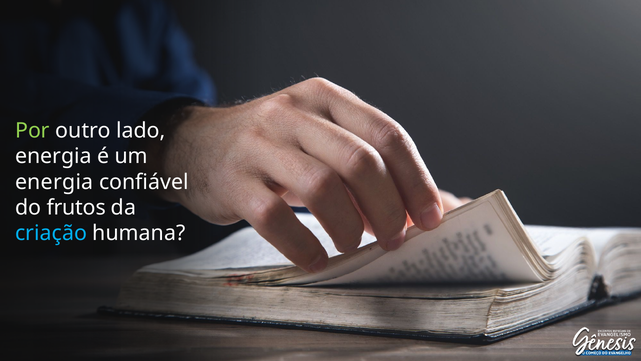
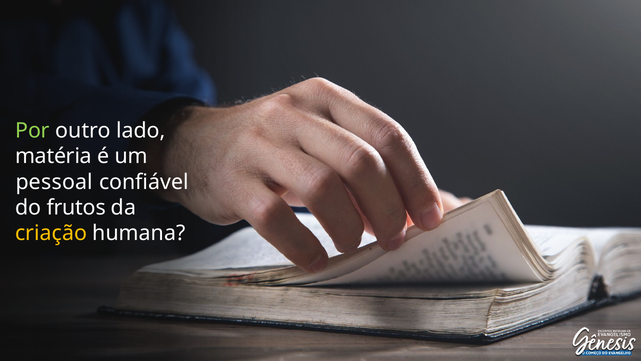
energia at (53, 156): energia -> matéria
energia at (54, 182): energia -> pessoal
criação colour: light blue -> yellow
